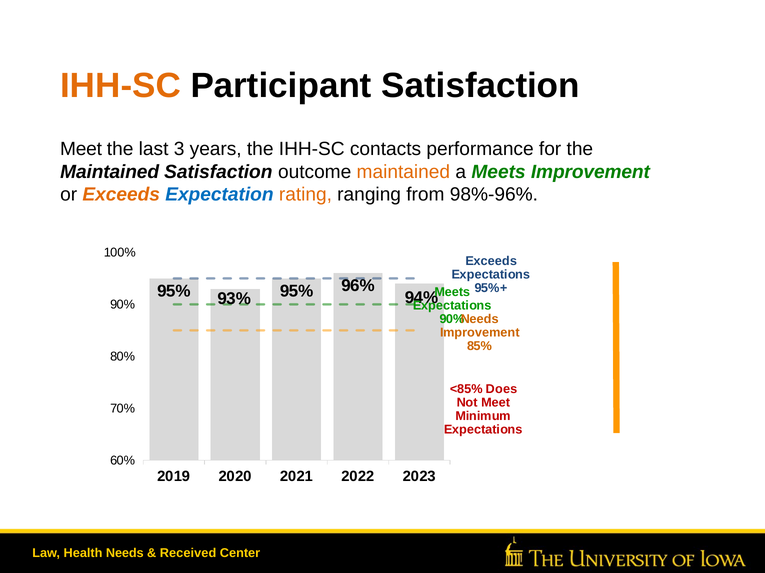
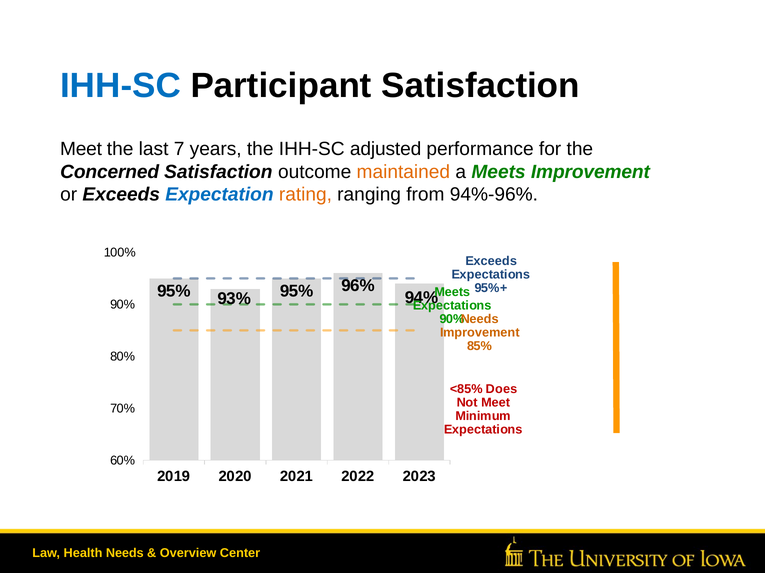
IHH-SC at (121, 86) colour: orange -> blue
3: 3 -> 7
contacts: contacts -> adjusted
Maintained at (110, 172): Maintained -> Concerned
Exceeds at (121, 195) colour: orange -> black
98%-96%: 98%-96% -> 94%-96%
Received: Received -> Overview
